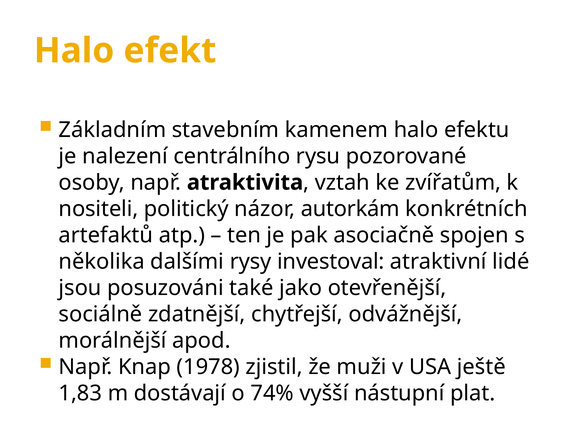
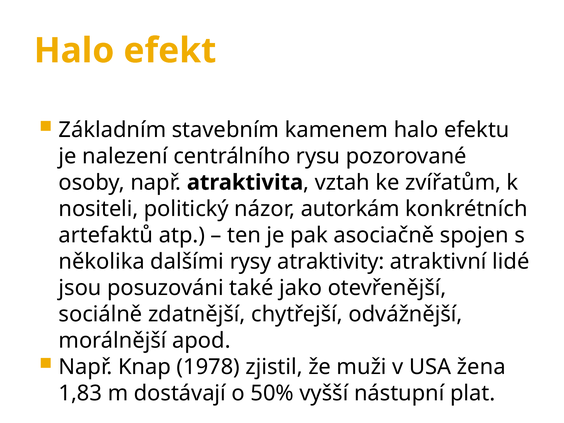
investoval: investoval -> atraktivity
ještě: ještě -> žena
74%: 74% -> 50%
